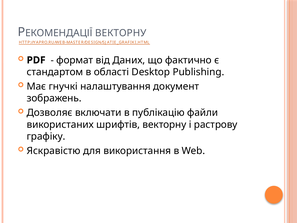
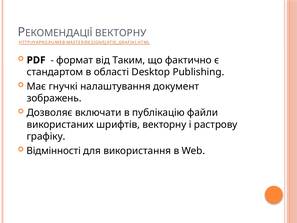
Даних: Даних -> Таким
Яскравістю: Яскравістю -> Відмінності
